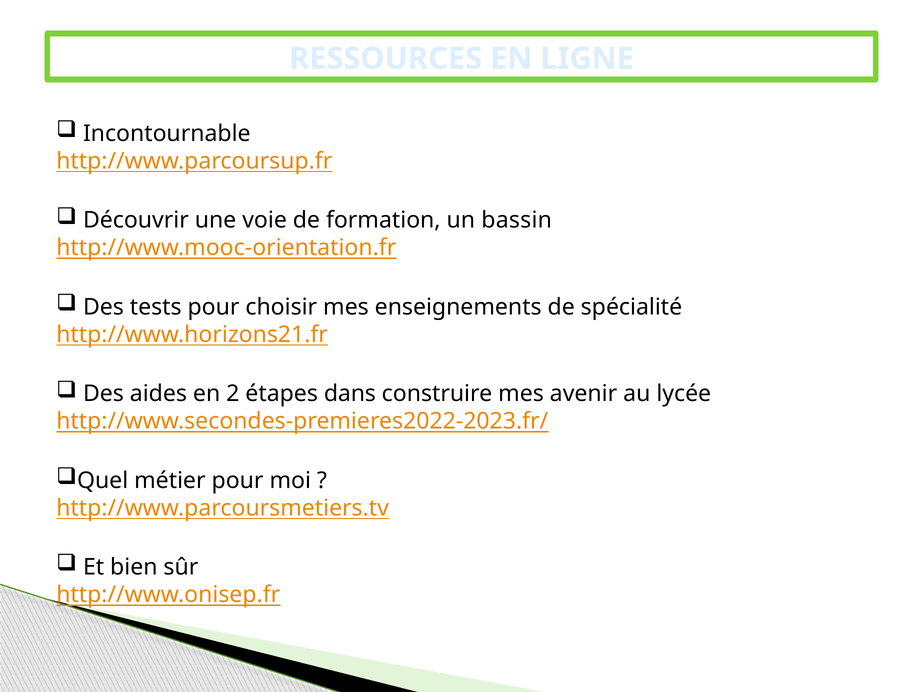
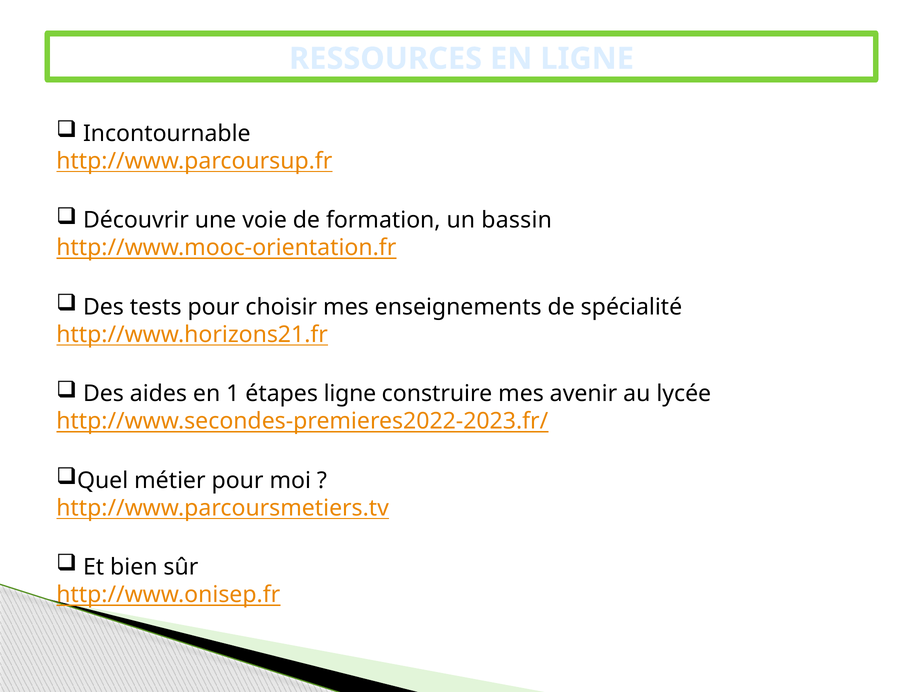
2: 2 -> 1
étapes dans: dans -> ligne
